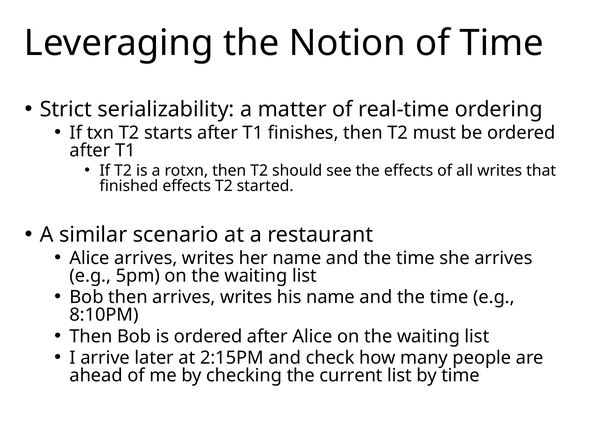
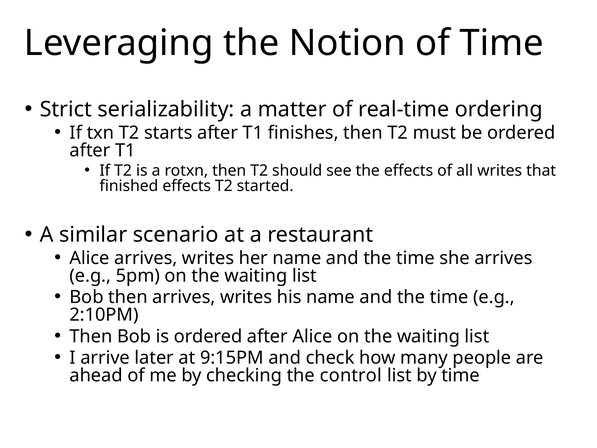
8:10PM: 8:10PM -> 2:10PM
2:15PM: 2:15PM -> 9:15PM
current: current -> control
